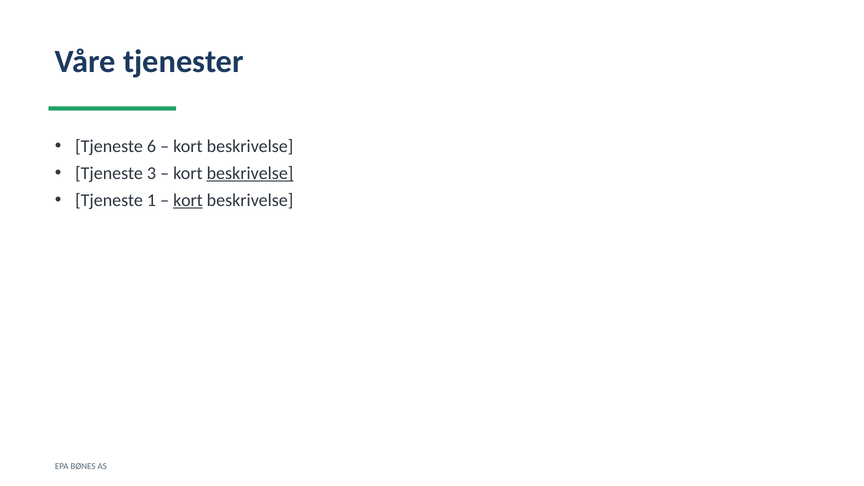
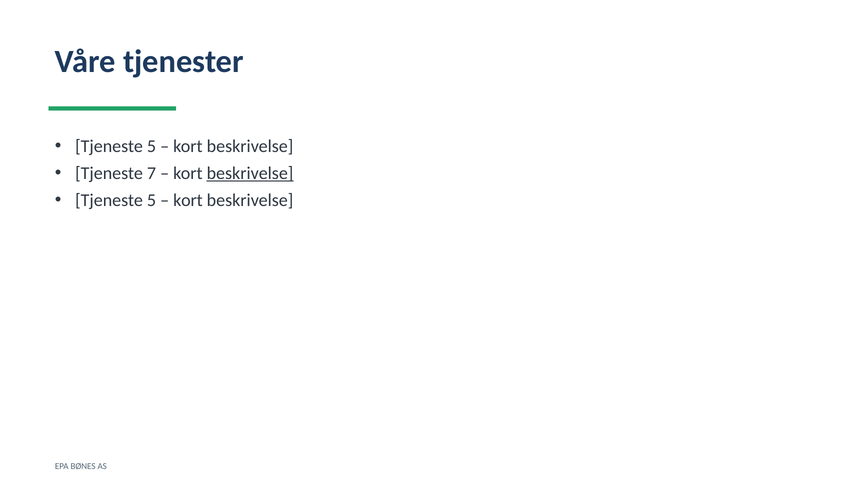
6 at (151, 146): 6 -> 5
3: 3 -> 7
1 at (151, 200): 1 -> 5
kort at (188, 200) underline: present -> none
